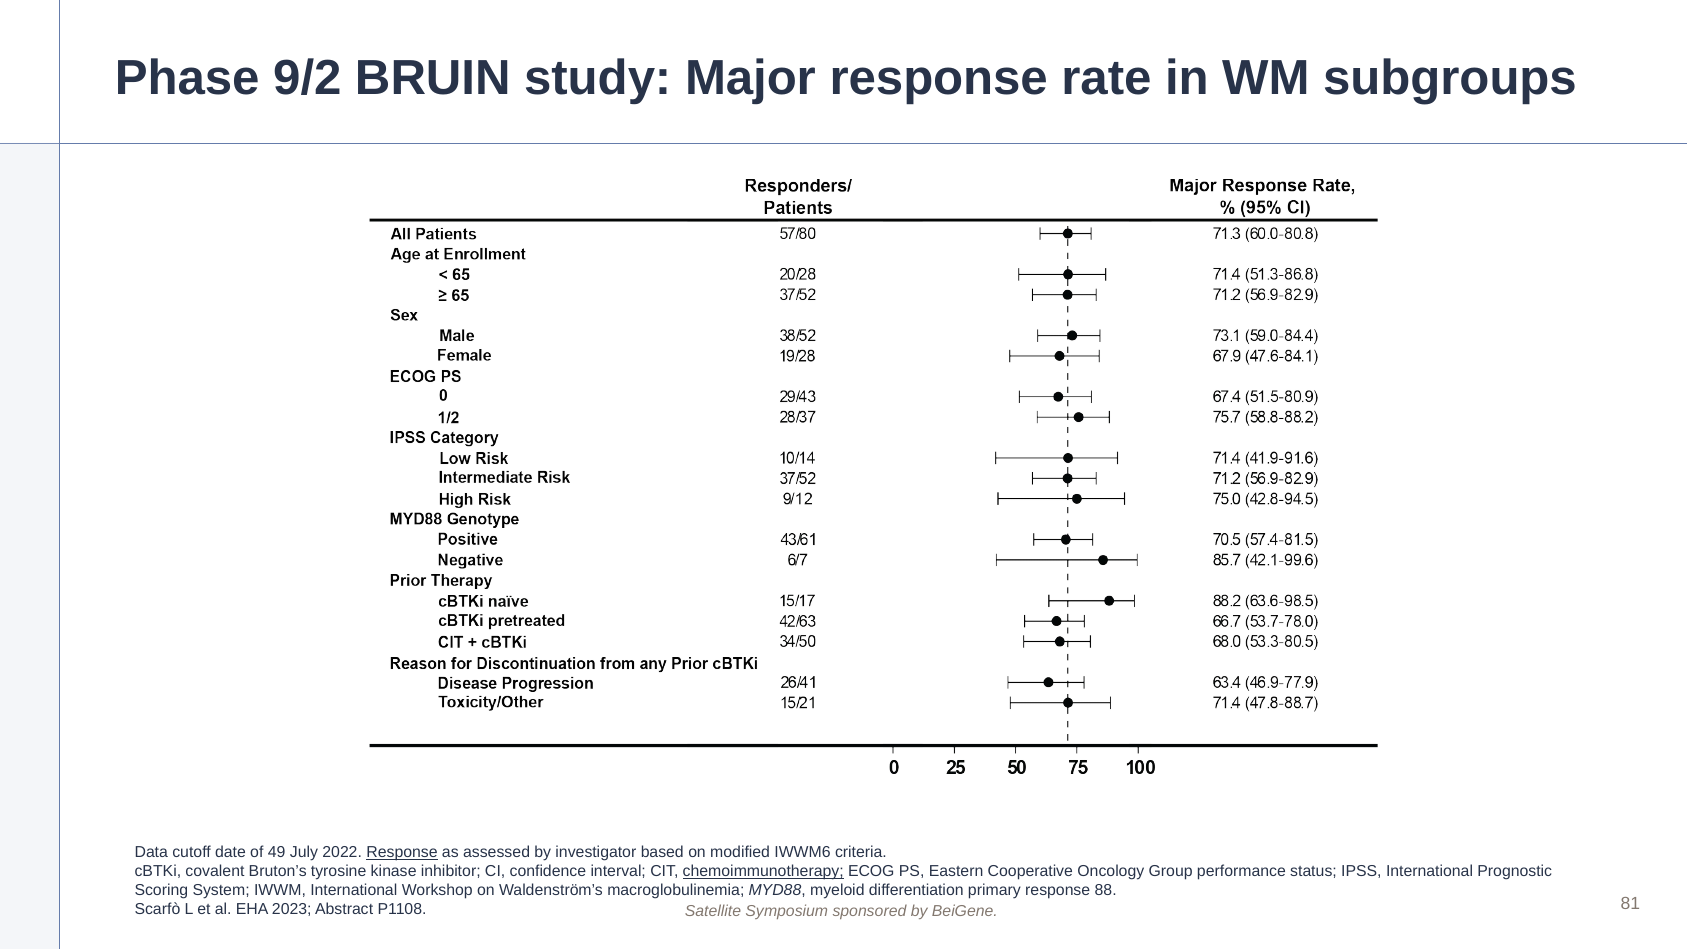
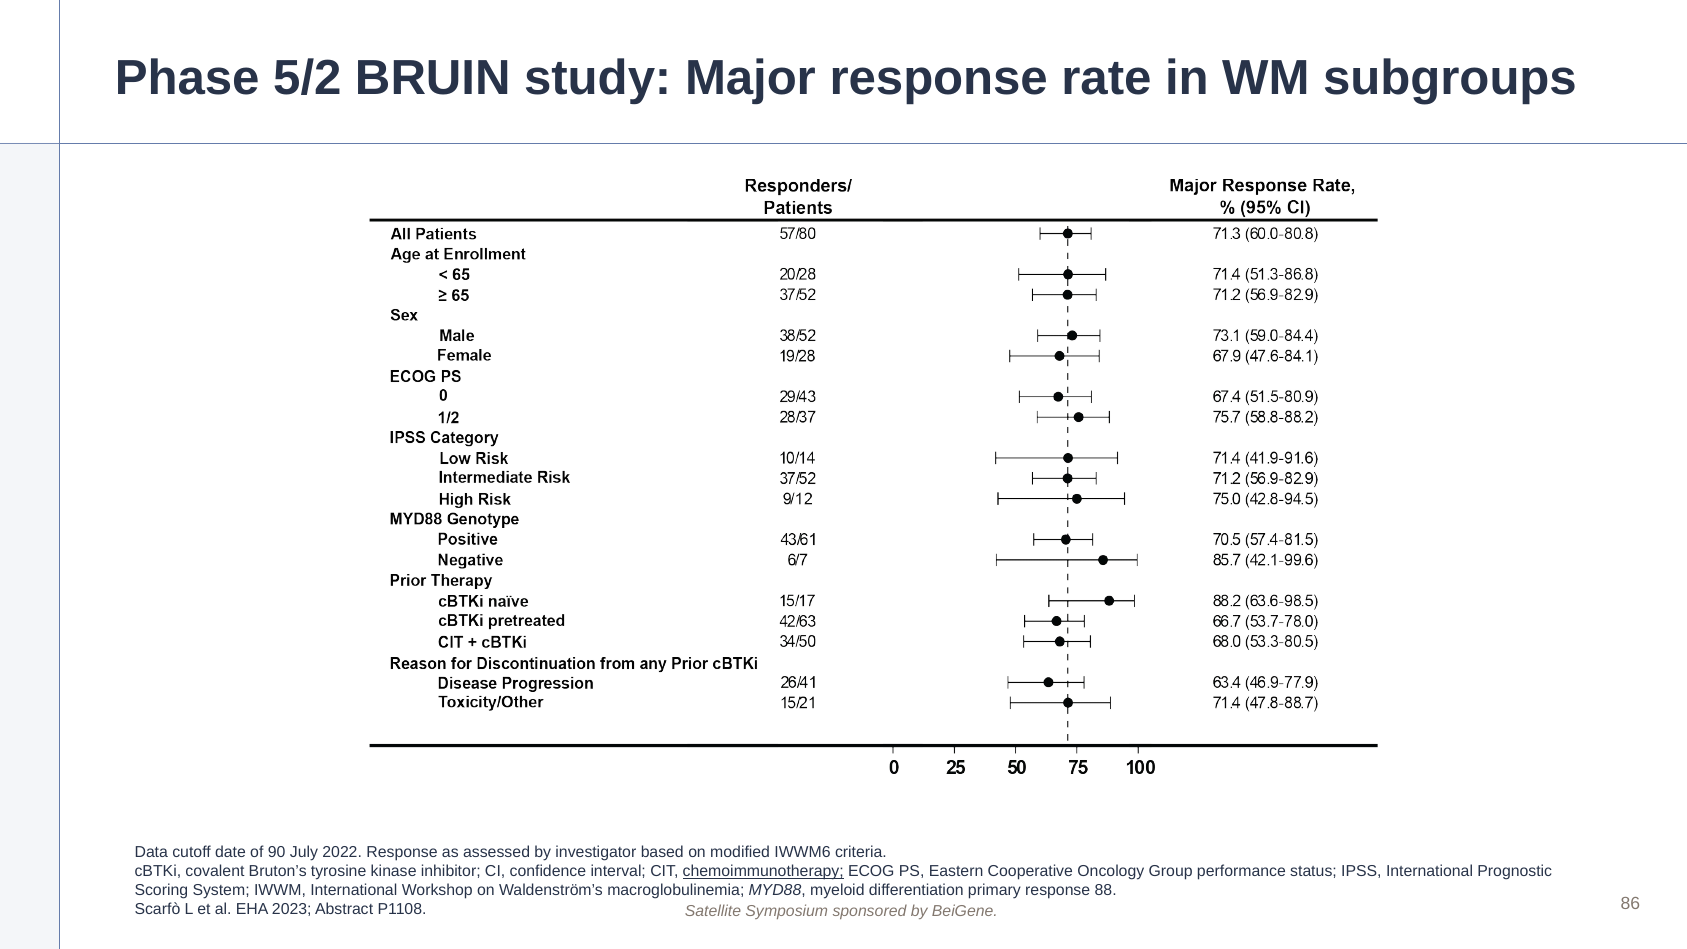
9/2: 9/2 -> 5/2
49: 49 -> 90
Response at (402, 852) underline: present -> none
81: 81 -> 86
